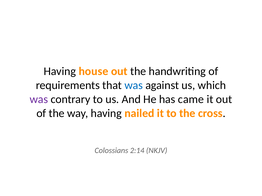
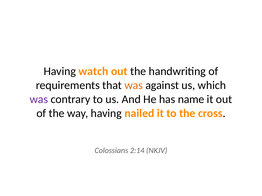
house: house -> watch
was at (134, 86) colour: blue -> orange
came: came -> name
